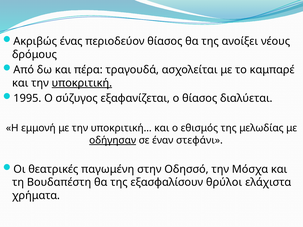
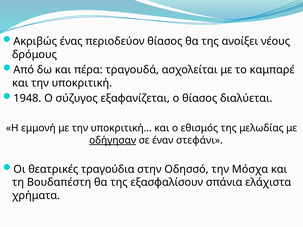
υποκριτική underline: present -> none
1995: 1995 -> 1948
παγωμένη: παγωμένη -> τραγούδια
θρύλοι: θρύλοι -> σπάνια
